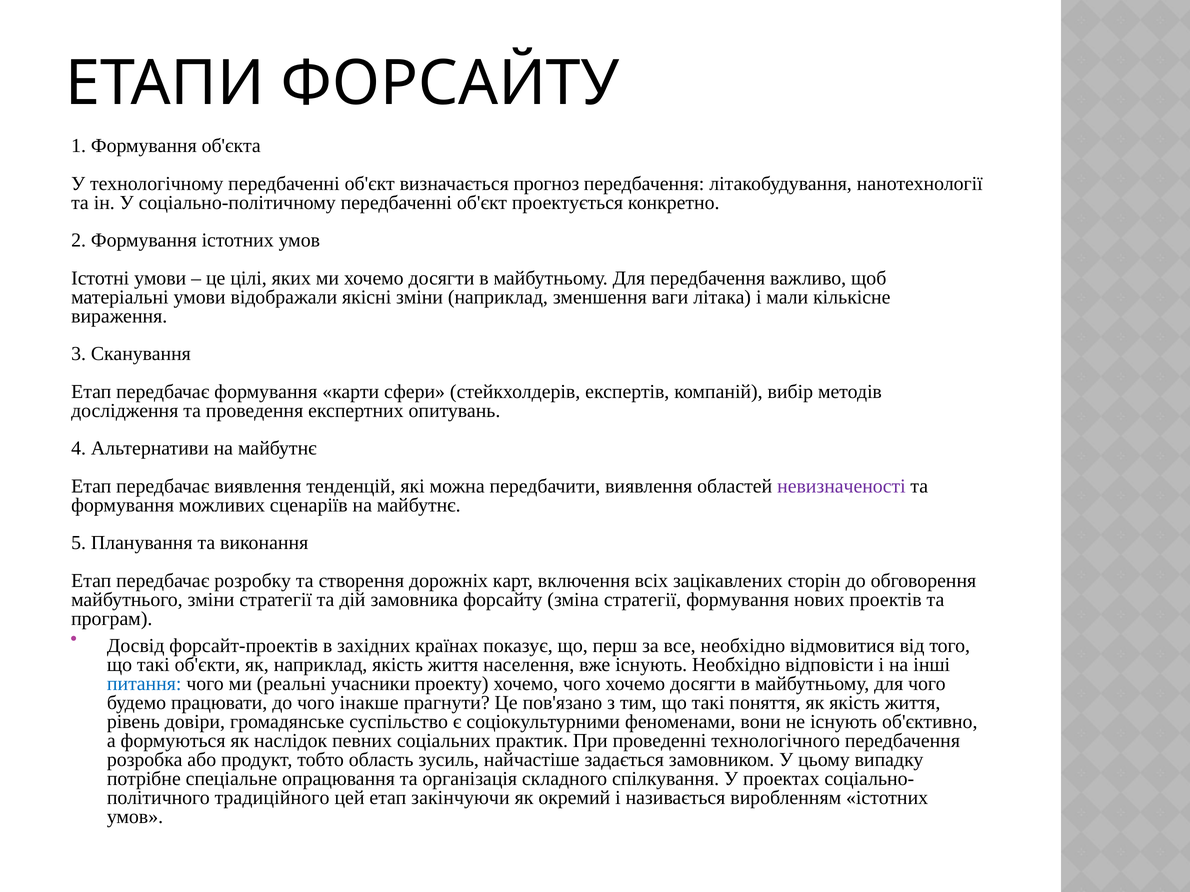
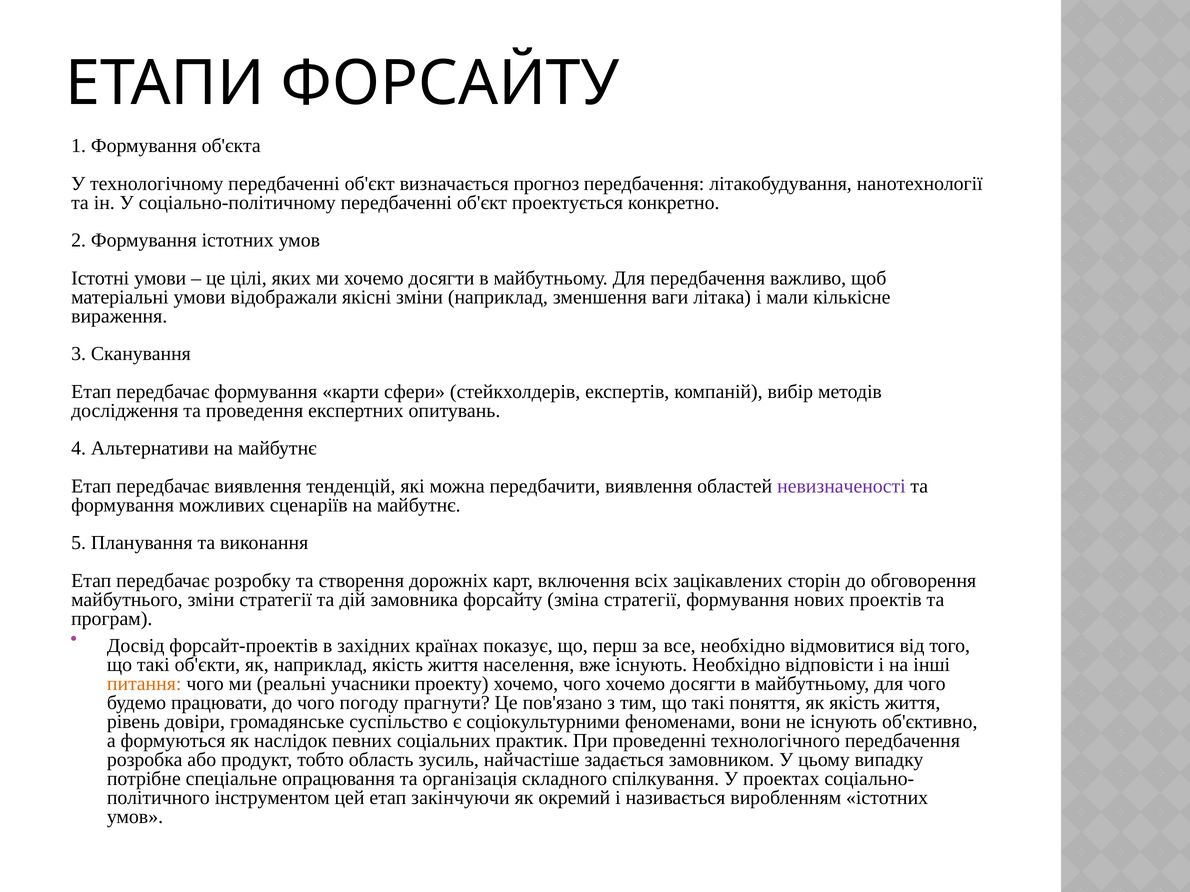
питання colour: blue -> orange
інакше: інакше -> погоду
традиційного: традиційного -> інструментом
